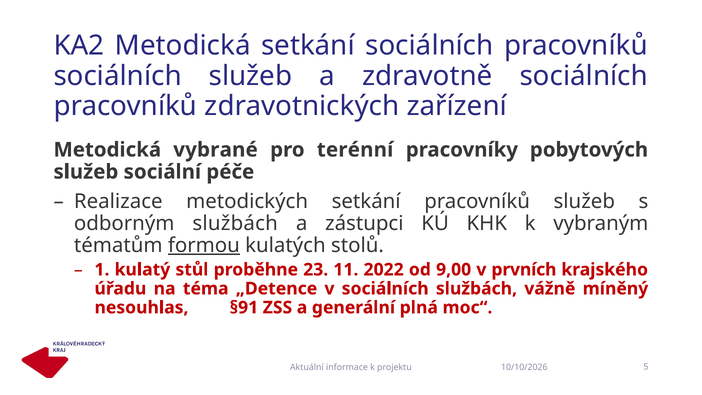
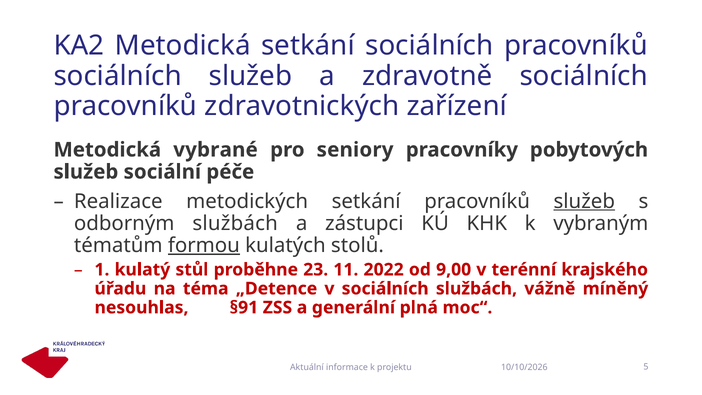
terénní: terénní -> seniory
služeb at (584, 201) underline: none -> present
prvních: prvních -> terénní
